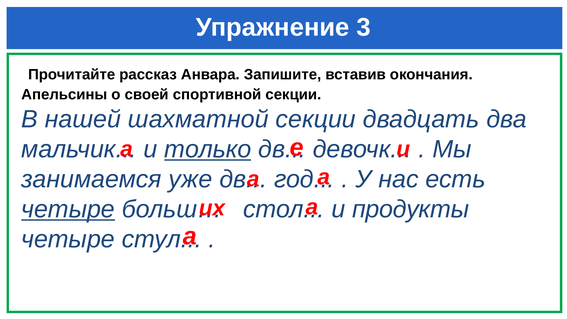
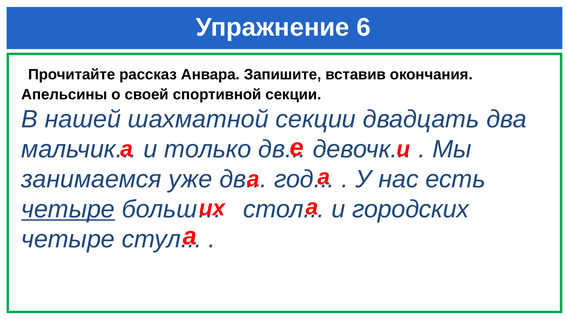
3: 3 -> 6
только underline: present -> none
продукты: продукты -> городских
